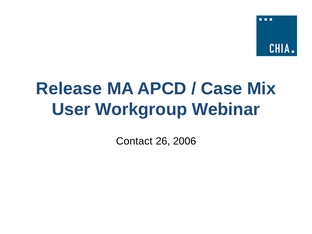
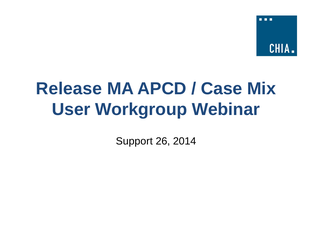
Contact: Contact -> Support
2006: 2006 -> 2014
